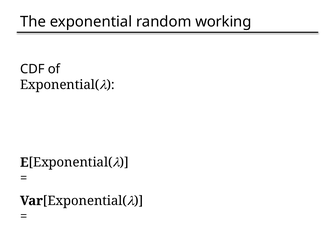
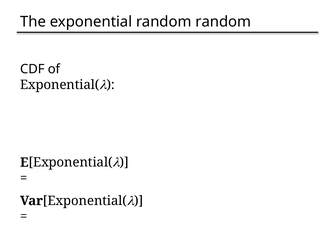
random working: working -> random
